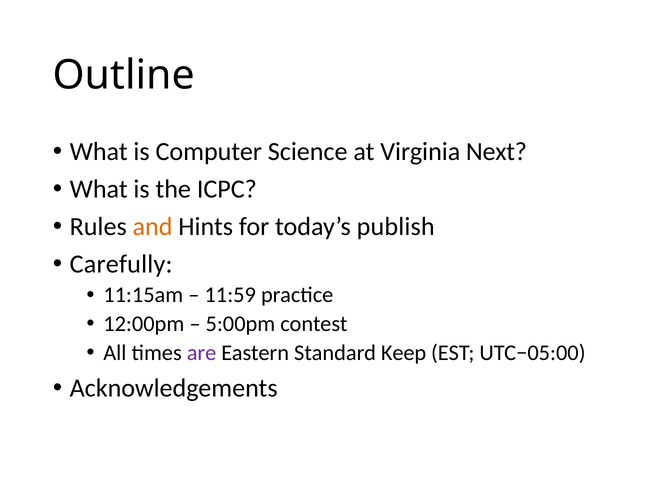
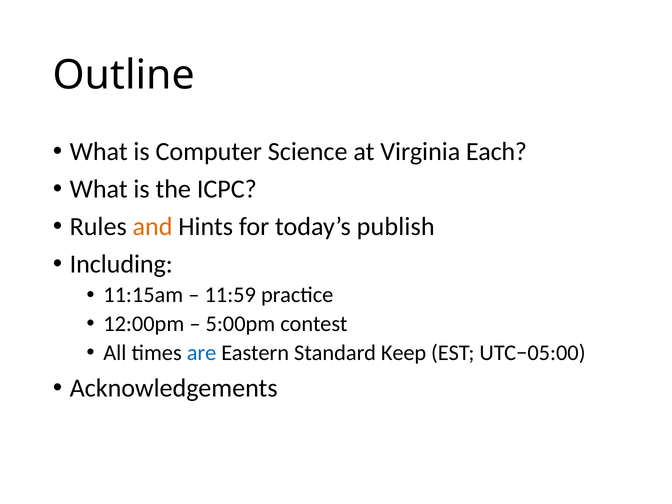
Next: Next -> Each
Carefully: Carefully -> Including
are colour: purple -> blue
